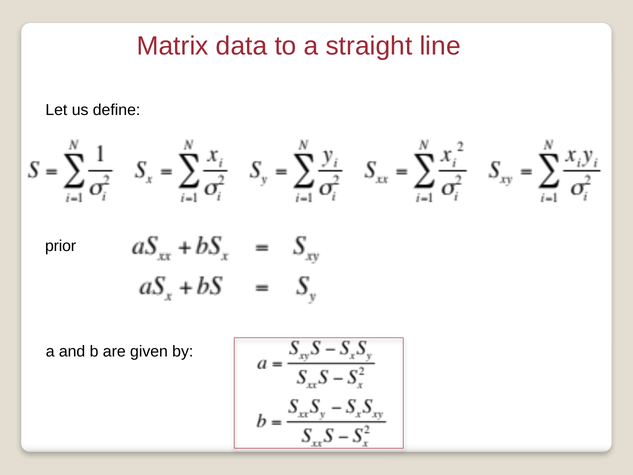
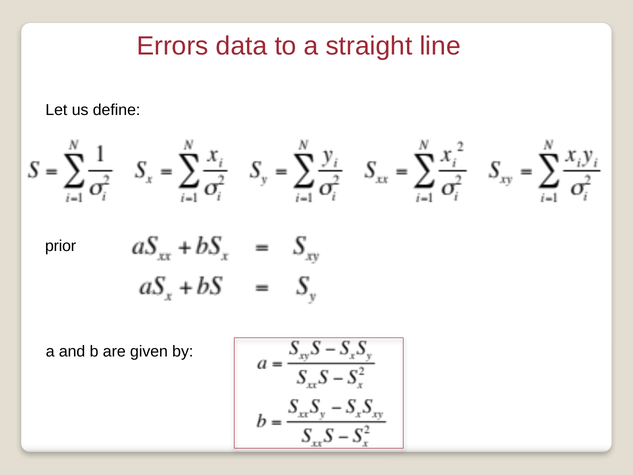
Matrix: Matrix -> Errors
